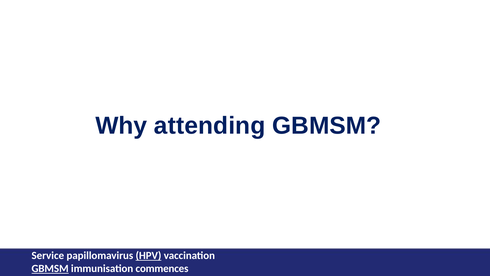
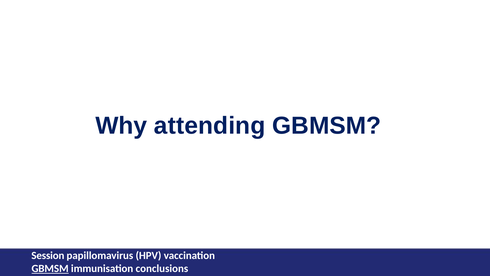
Service: Service -> Session
HPV underline: present -> none
commences: commences -> conclusions
